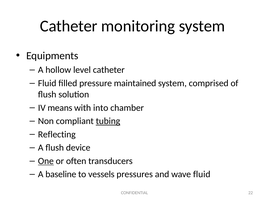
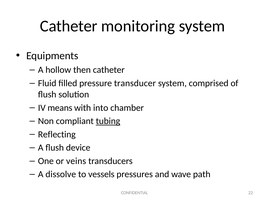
level: level -> then
maintained: maintained -> transducer
One underline: present -> none
often: often -> veins
baseline: baseline -> dissolve
wave fluid: fluid -> path
